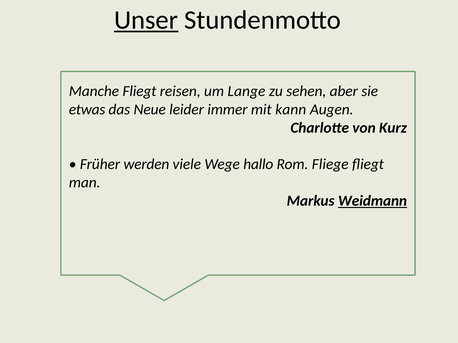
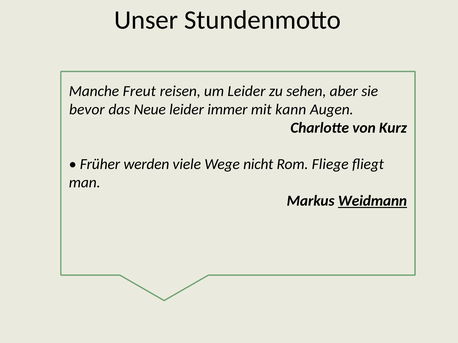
Unser underline: present -> none
Manche Fliegt: Fliegt -> Freut
um Lange: Lange -> Leider
etwas: etwas -> bevor
hallo: hallo -> nicht
